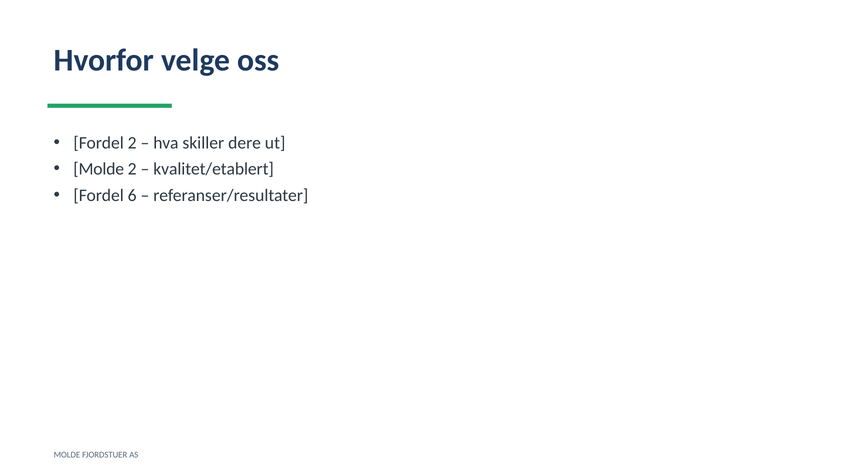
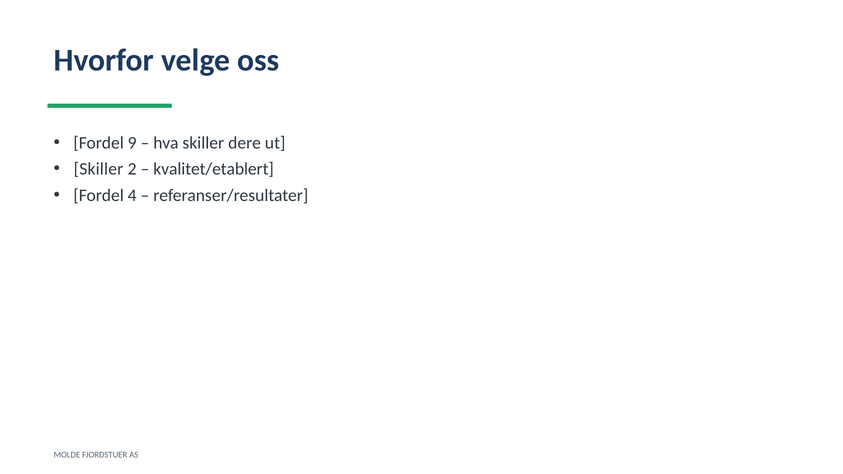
Fordel 2: 2 -> 9
Molde at (99, 169): Molde -> Skiller
6: 6 -> 4
